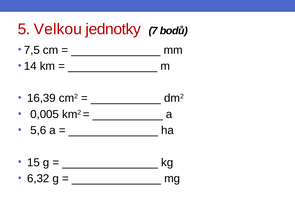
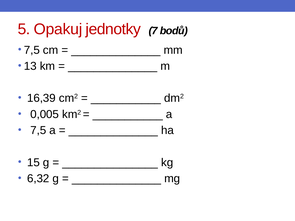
Velkou: Velkou -> Opakuj
14: 14 -> 13
5,6 at (38, 130): 5,6 -> 7,5
